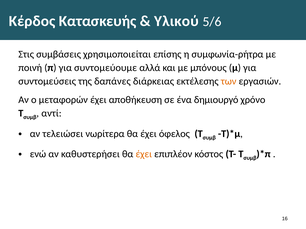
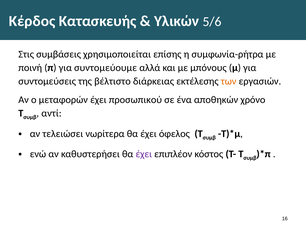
Υλικού: Υλικού -> Υλικών
δαπάνες: δαπάνες -> βέλτιστο
αποθήκευση: αποθήκευση -> προσωπικού
δημιουργό: δημιουργό -> αποθηκών
έχει at (144, 154) colour: orange -> purple
